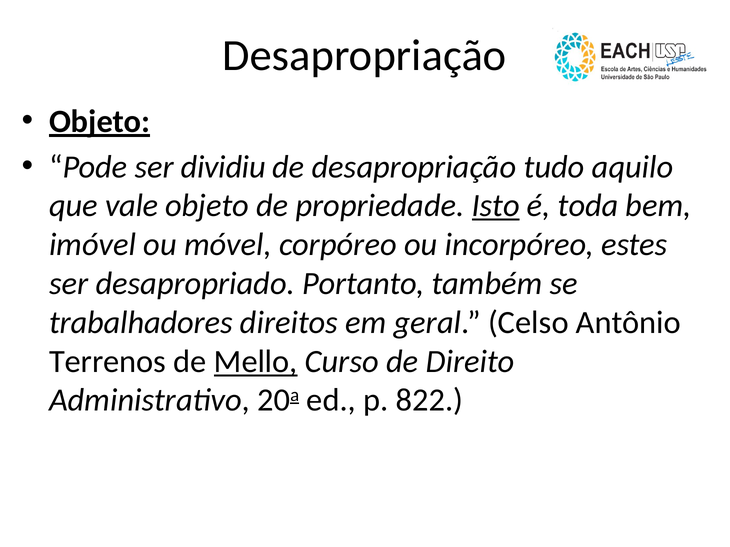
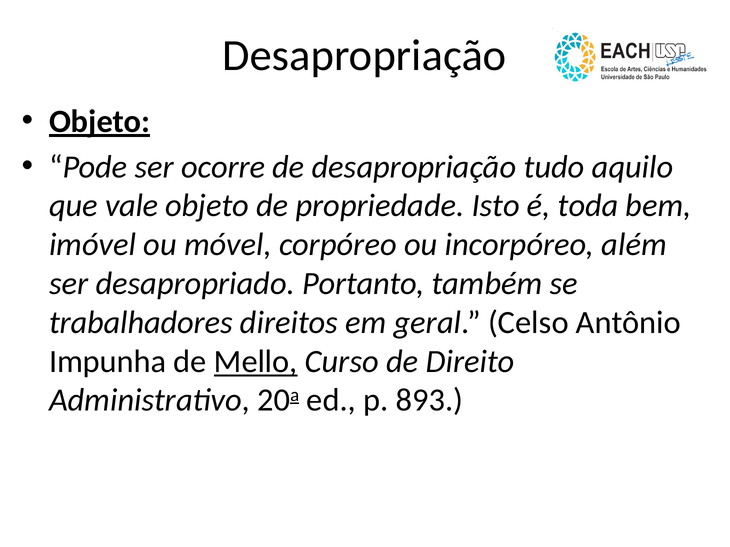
dividiu: dividiu -> ocorre
Isto underline: present -> none
estes: estes -> além
Terrenos: Terrenos -> Impunha
822: 822 -> 893
